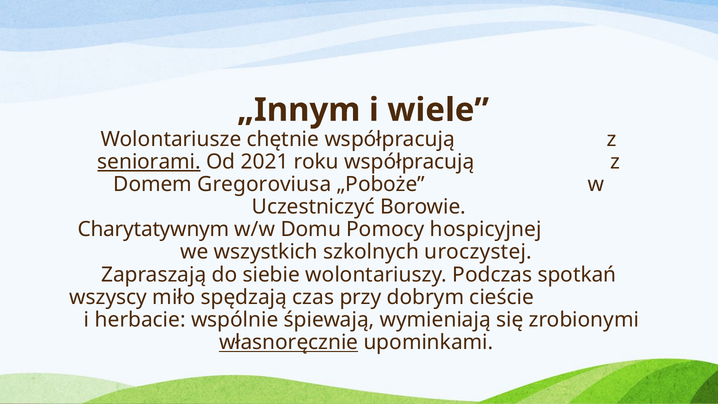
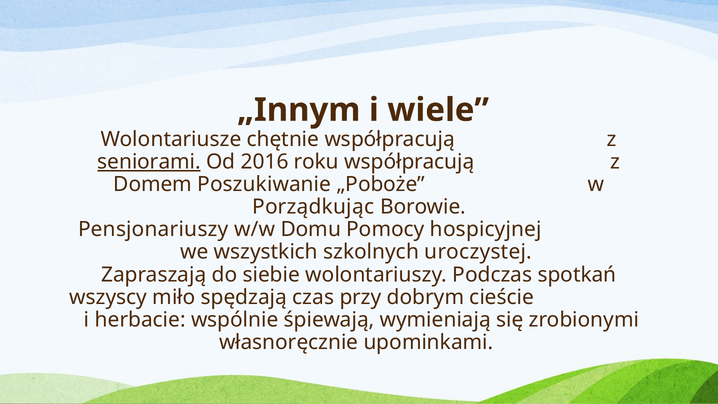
2021: 2021 -> 2016
Gregoroviusa: Gregoroviusa -> Poszukiwanie
Uczestniczyć: Uczestniczyć -> Porządkując
Charytatywnym: Charytatywnym -> Pensjonariuszy
własnoręcznie underline: present -> none
